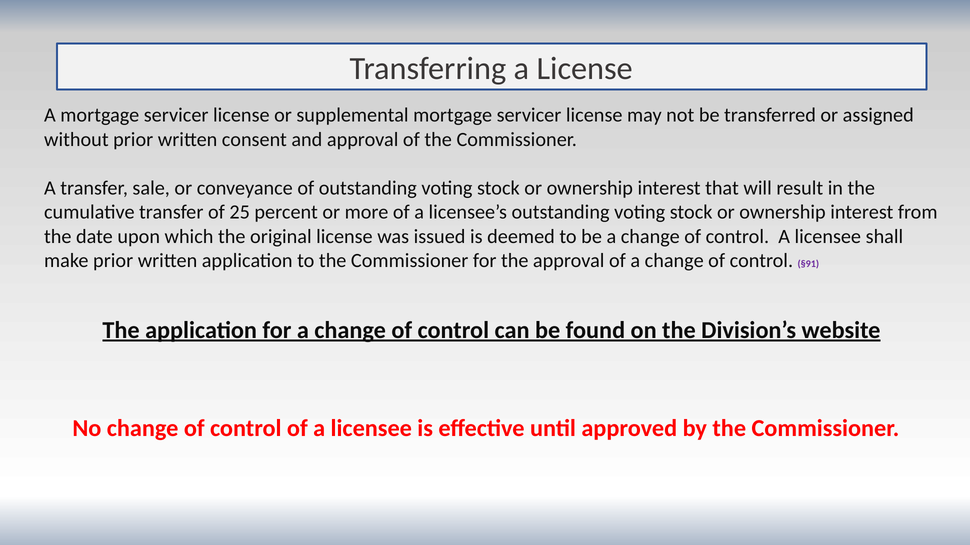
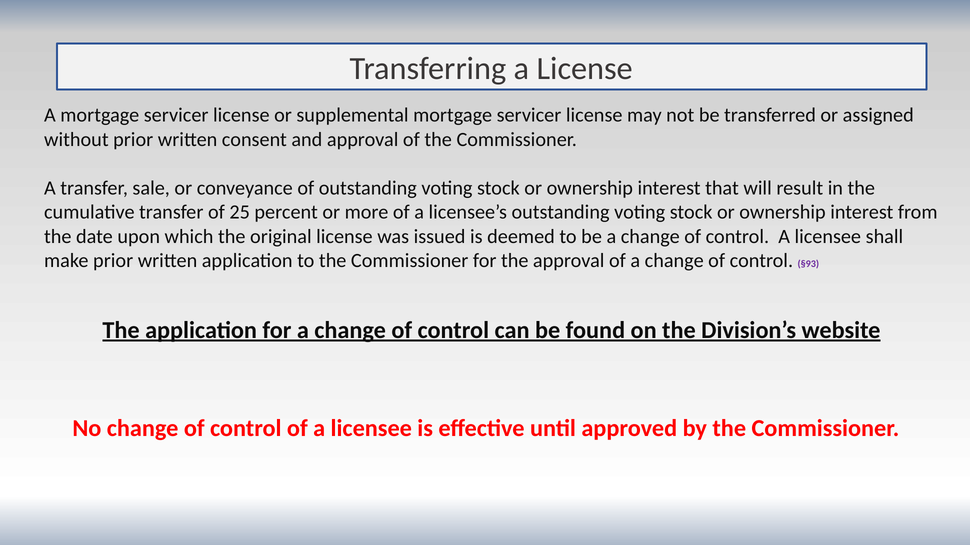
§91: §91 -> §93
